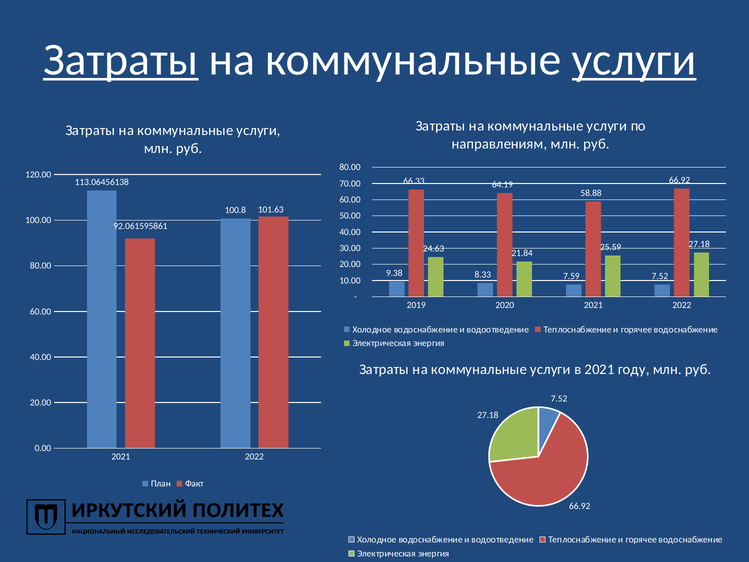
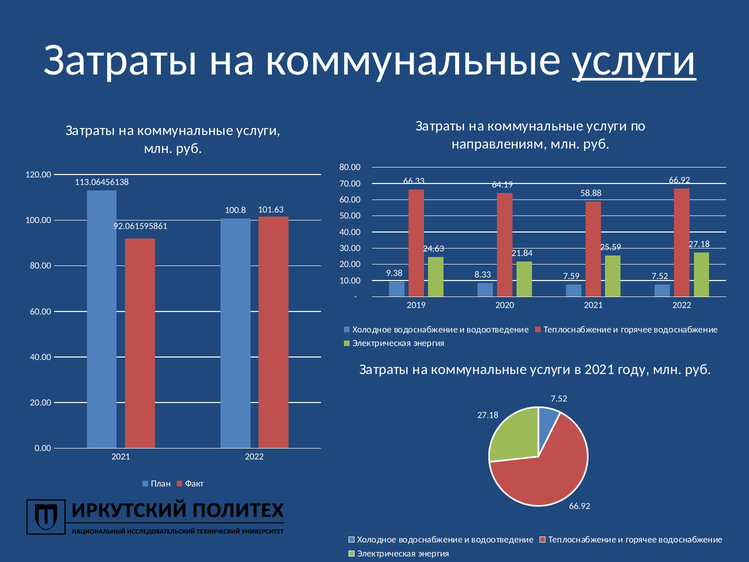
Затраты at (121, 60) underline: present -> none
